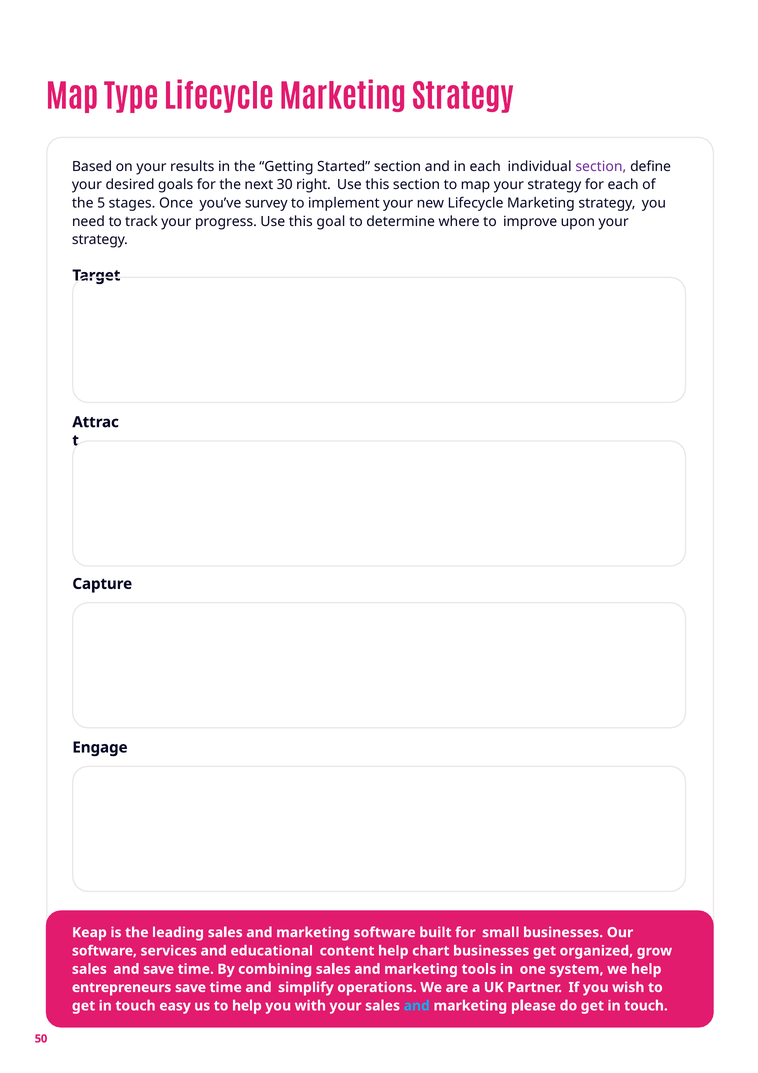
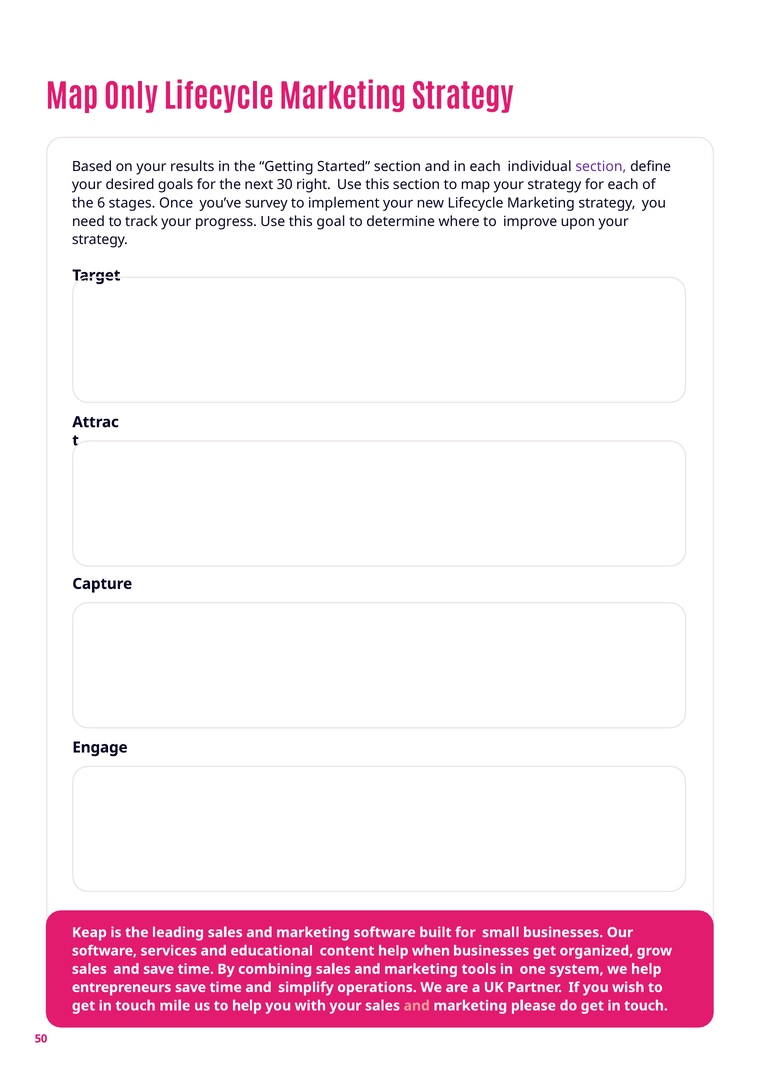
Type: Type -> Only
5: 5 -> 6
chart: chart -> when
easy: easy -> mile
and at (417, 1005) colour: light blue -> pink
